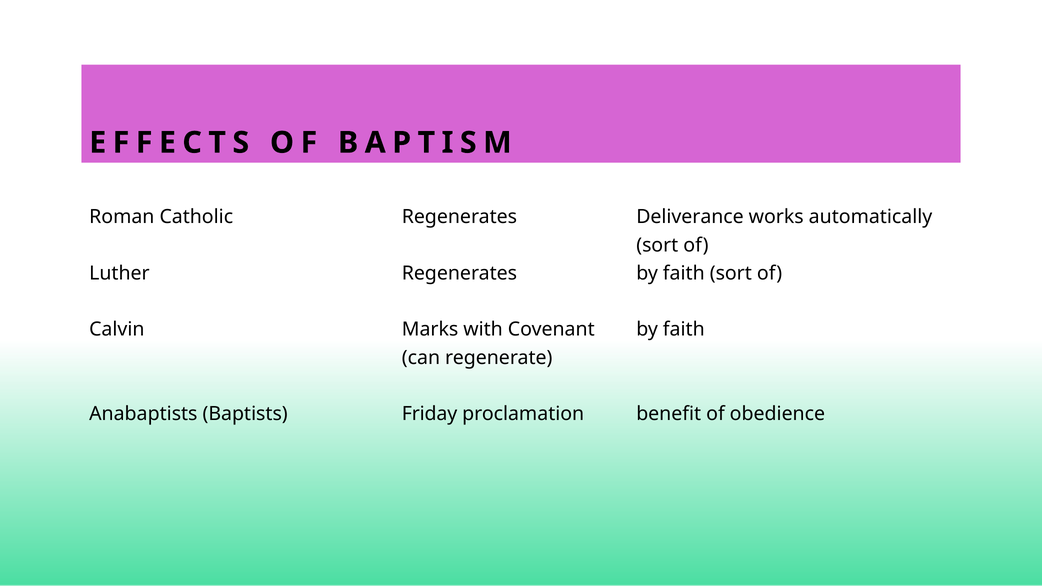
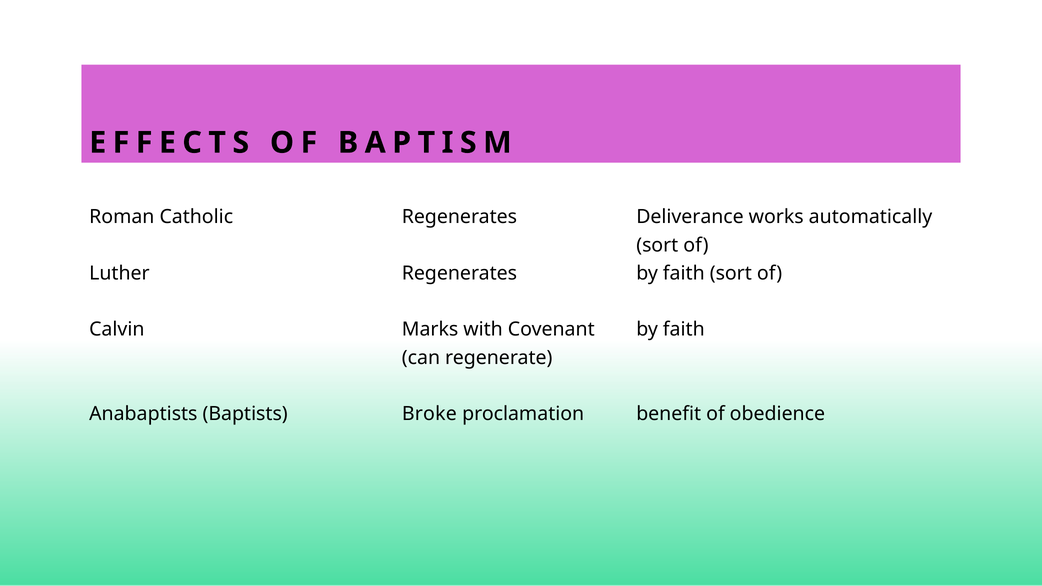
Friday: Friday -> Broke
